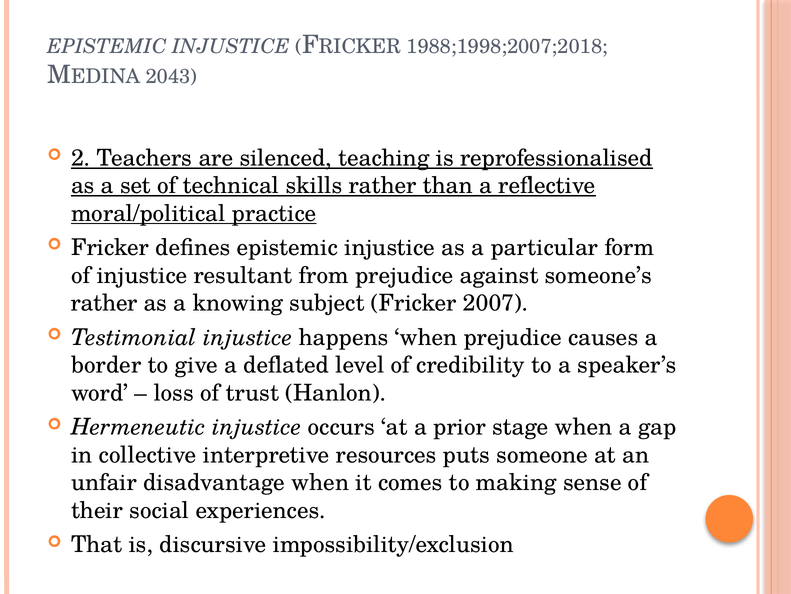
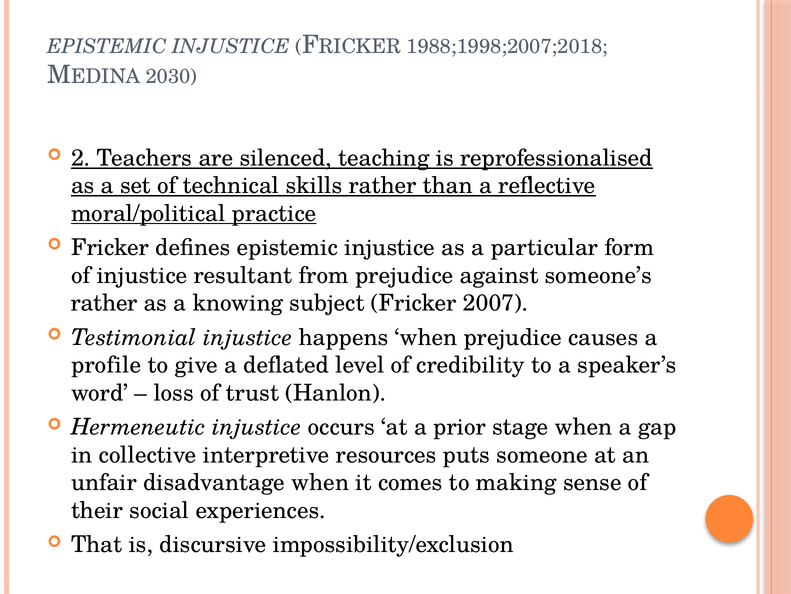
2043: 2043 -> 2030
border: border -> profile
